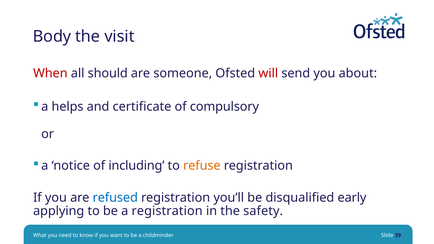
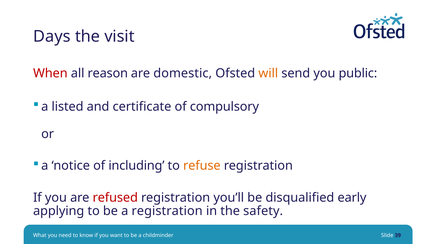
Body: Body -> Days
should: should -> reason
someone: someone -> domestic
will colour: red -> orange
about: about -> public
helps: helps -> listed
refused colour: blue -> red
